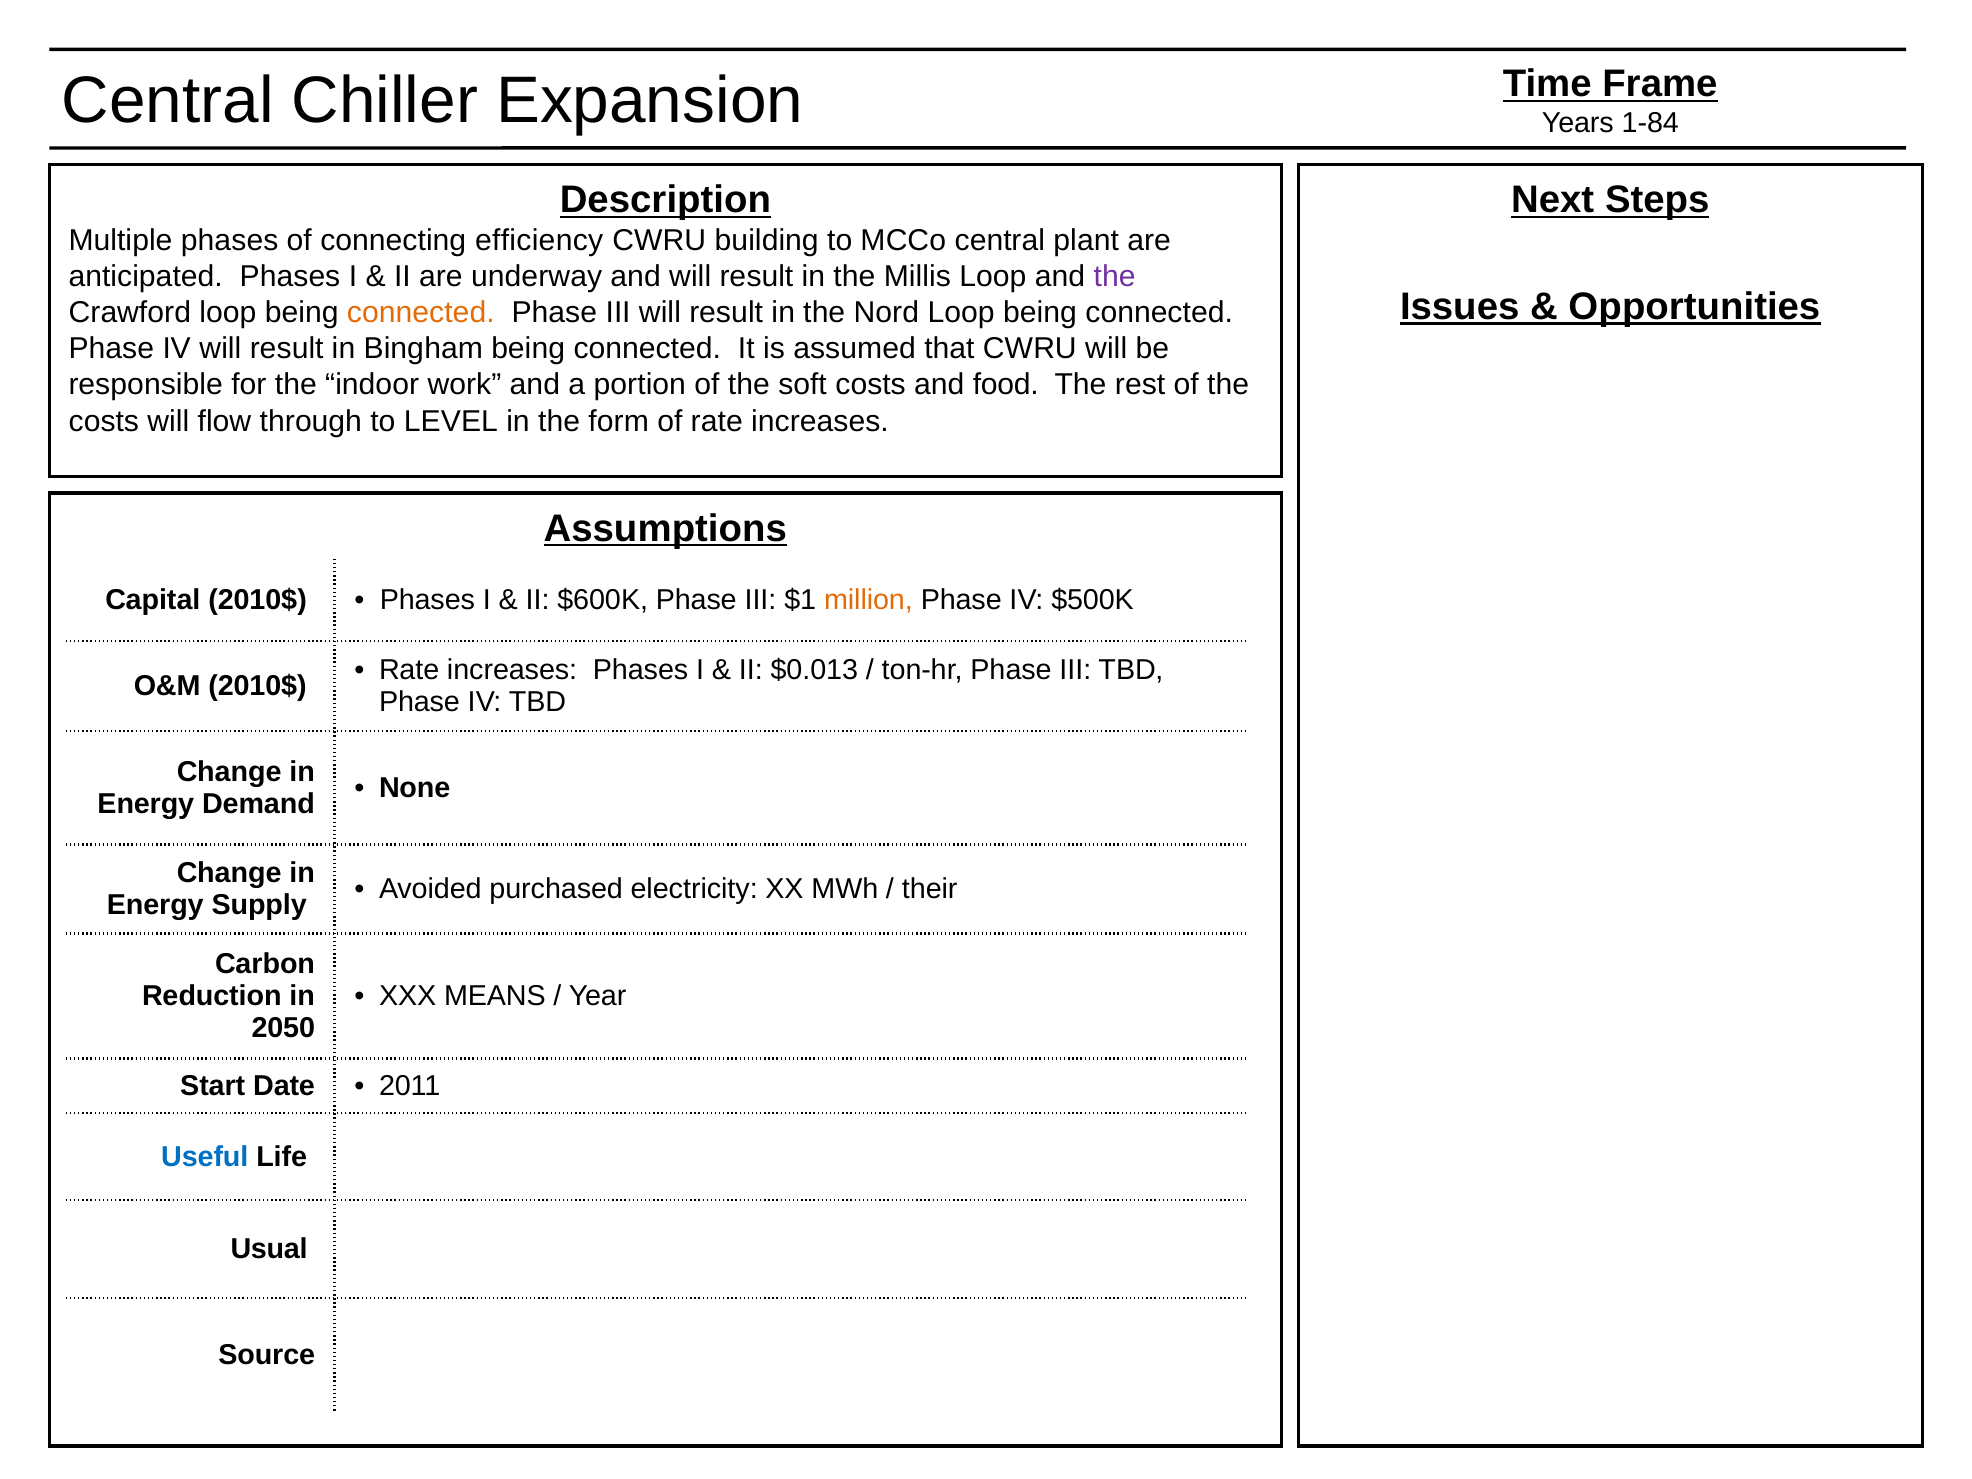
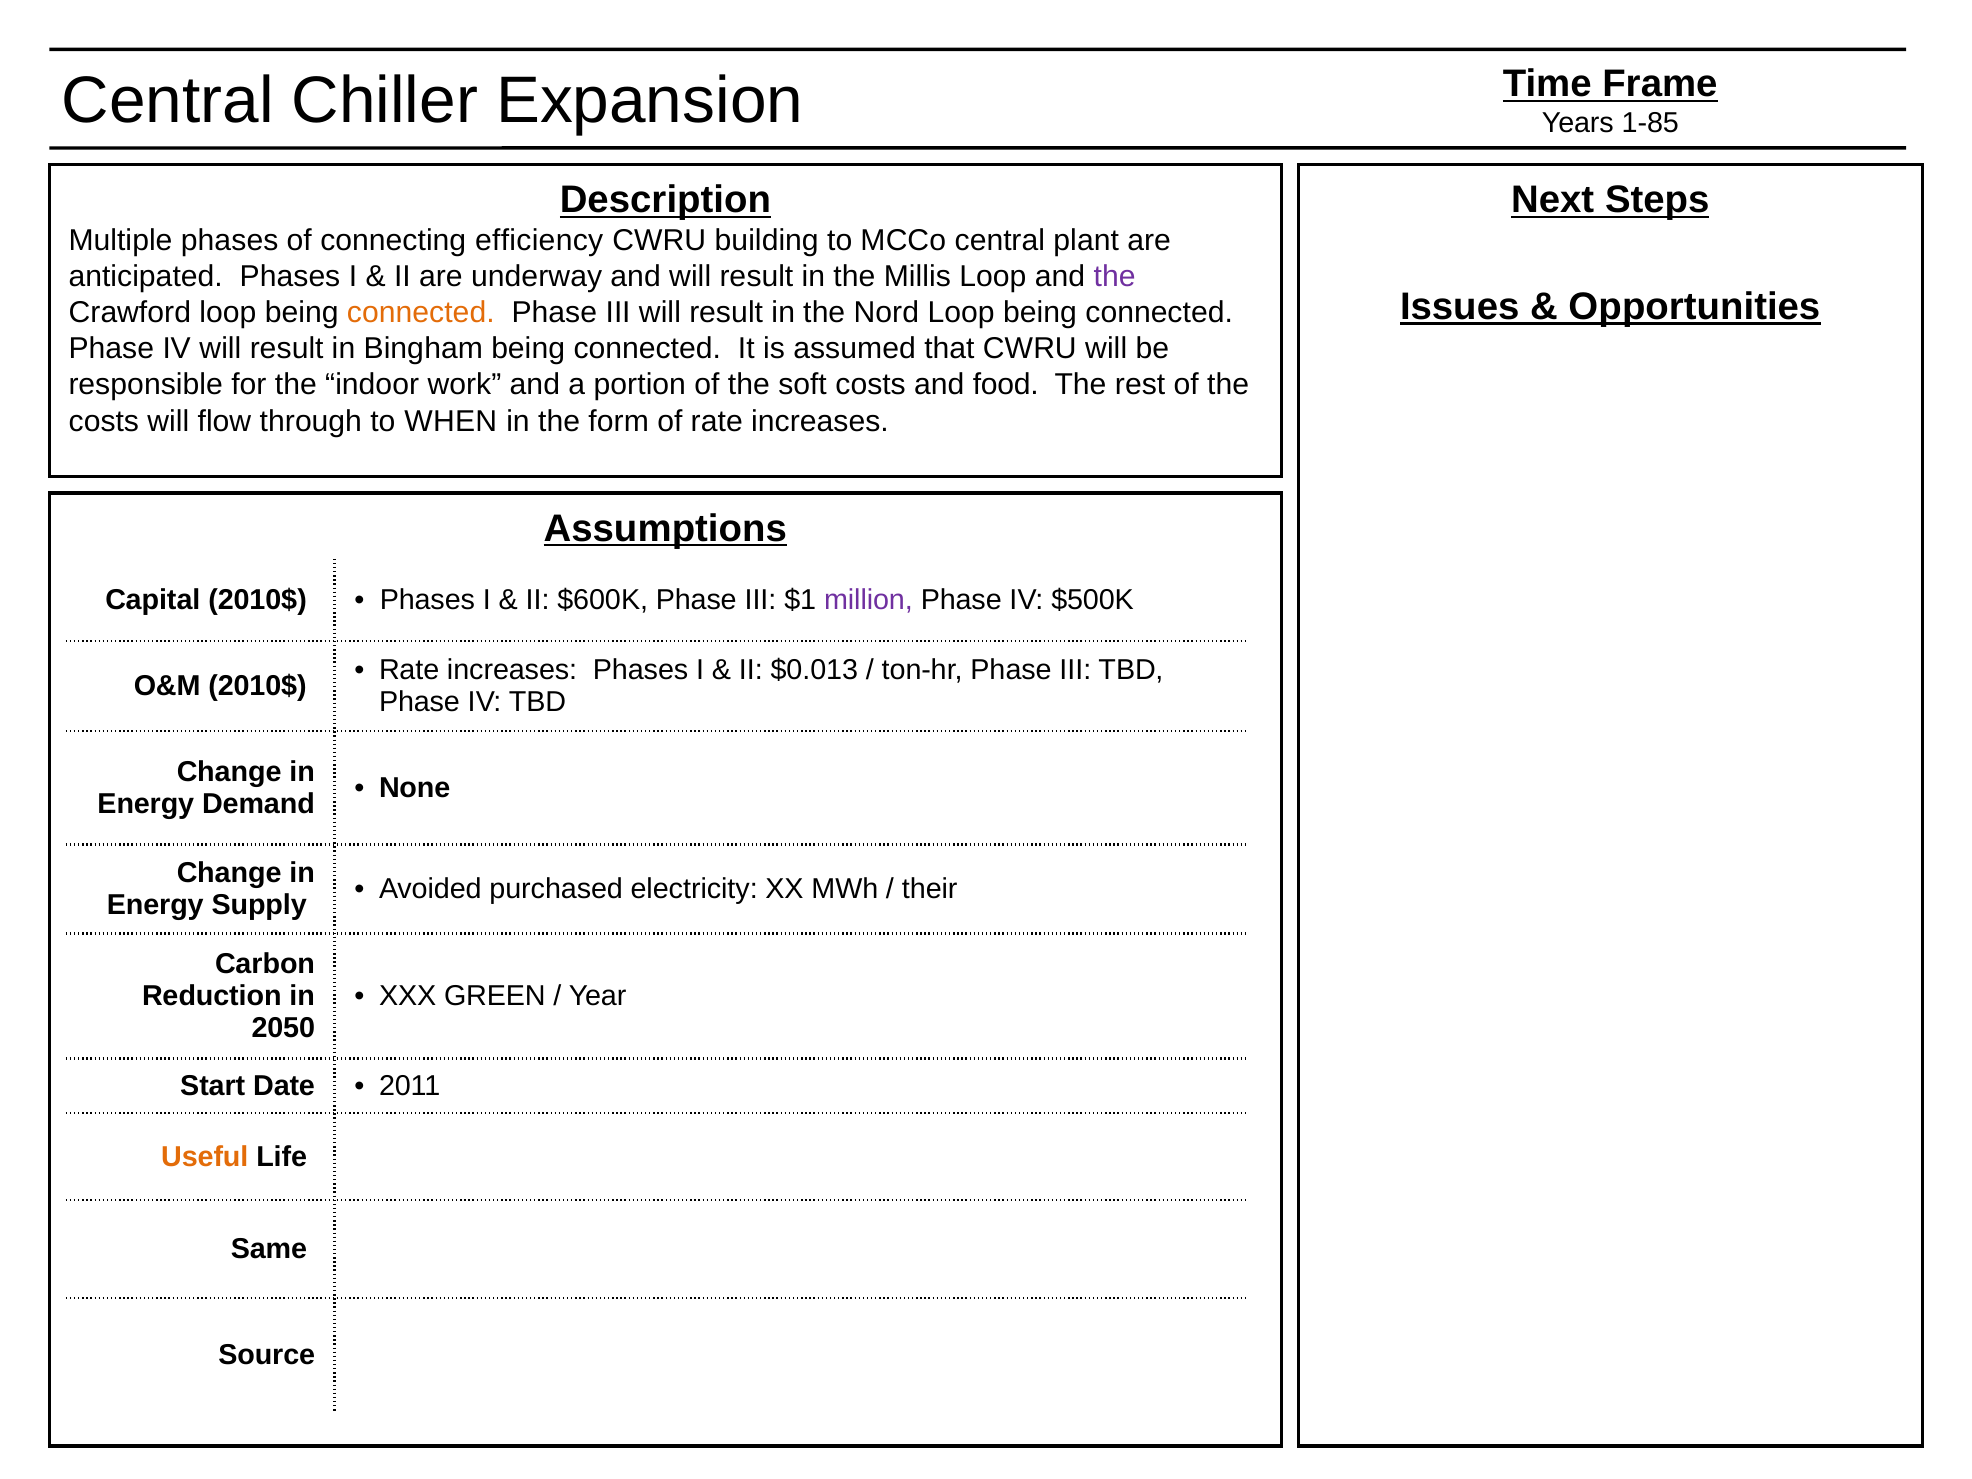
1-84: 1-84 -> 1-85
LEVEL: LEVEL -> WHEN
million colour: orange -> purple
MEANS: MEANS -> GREEN
Useful colour: blue -> orange
Usual: Usual -> Same
